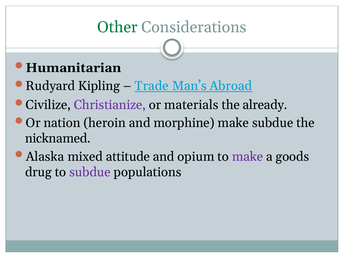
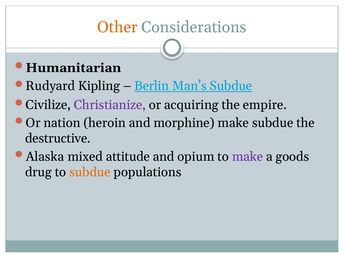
Other colour: green -> orange
Trade: Trade -> Berlin
Man’s Abroad: Abroad -> Subdue
materials: materials -> acquiring
already: already -> empire
nicknamed: nicknamed -> destructive
subdue at (90, 172) colour: purple -> orange
